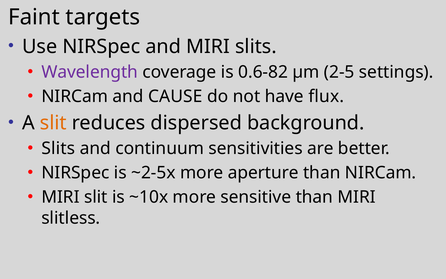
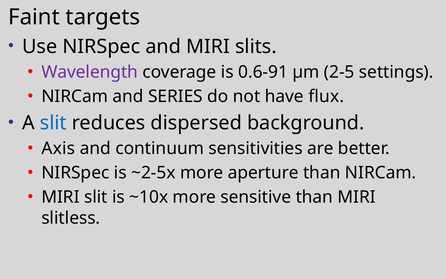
0.6-82: 0.6-82 -> 0.6-91
CAUSE: CAUSE -> SERIES
slit at (53, 123) colour: orange -> blue
Slits at (58, 148): Slits -> Axis
